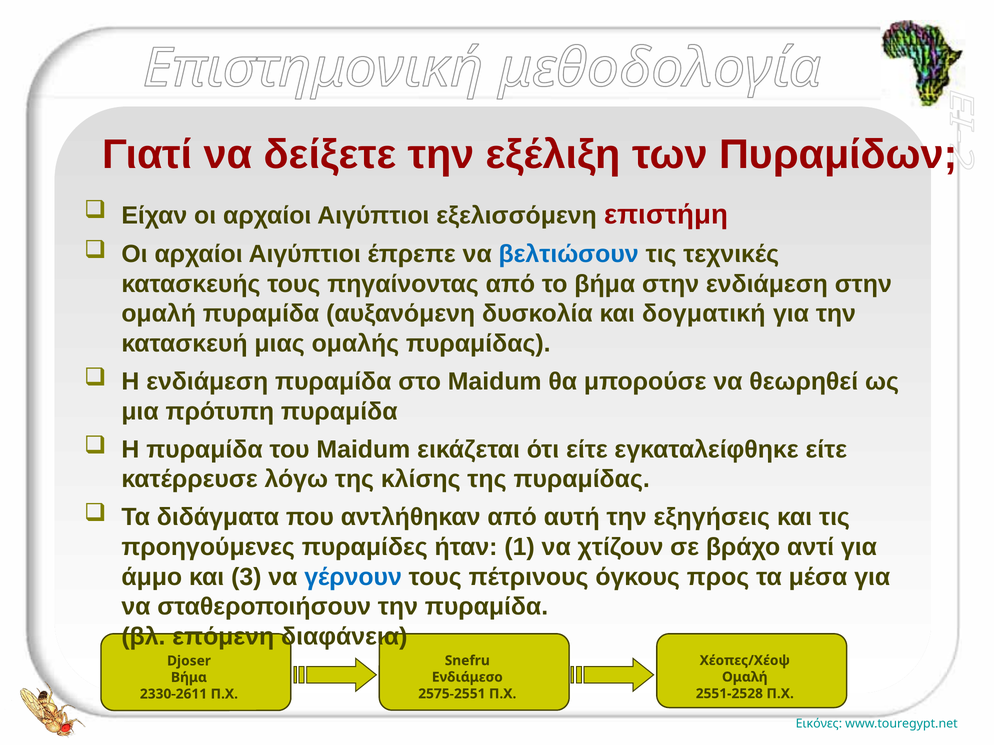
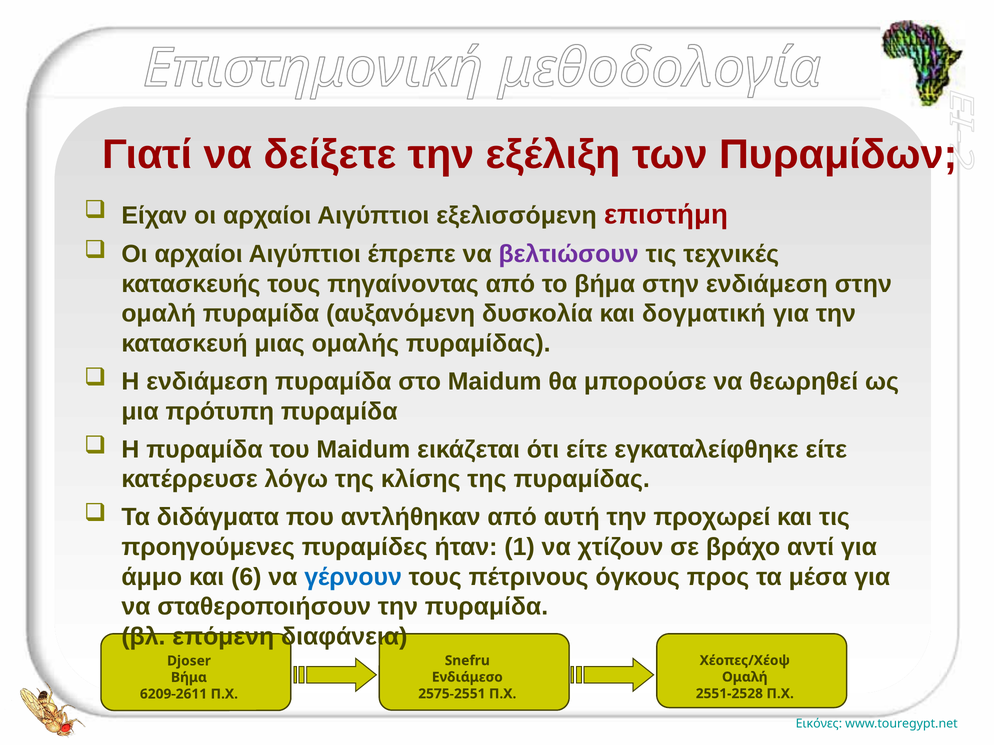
βελτιώσουν colour: blue -> purple
εξηγήσεις: εξηγήσεις -> προχωρεί
3: 3 -> 6
2330-2611: 2330-2611 -> 6209-2611
